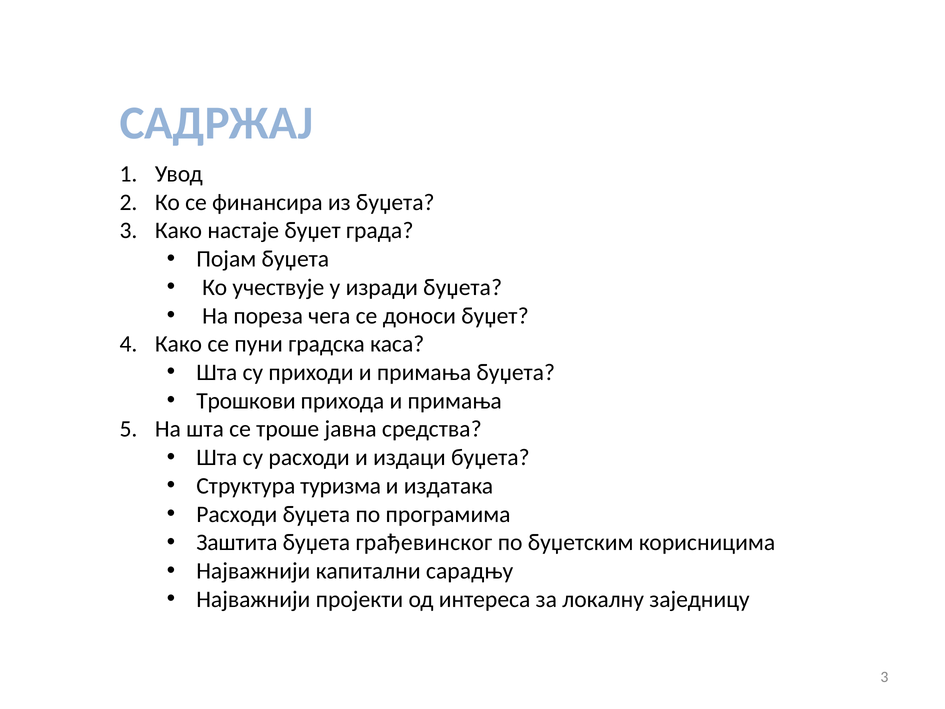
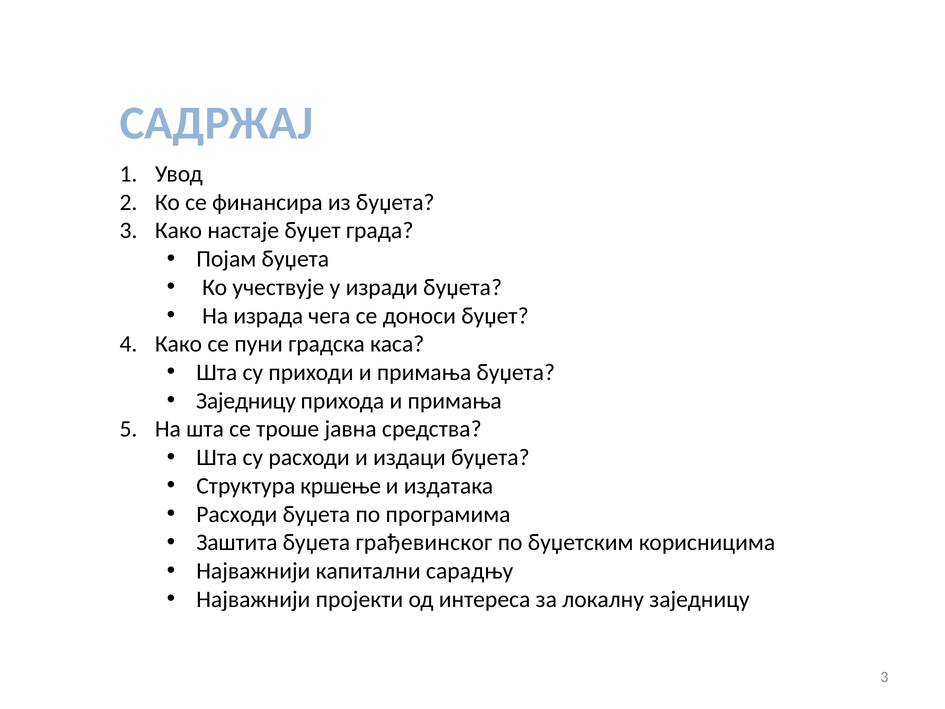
пореза: пореза -> израда
Трошкови at (246, 401): Трошкови -> Заједницу
туризма: туризма -> кршењe
